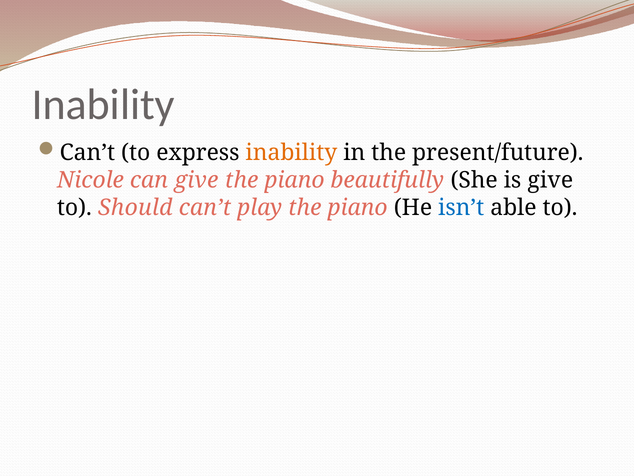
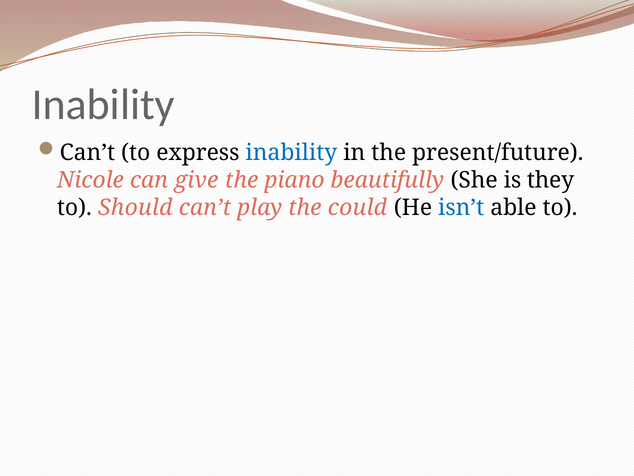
inability at (291, 153) colour: orange -> blue
is give: give -> they
play the piano: piano -> could
